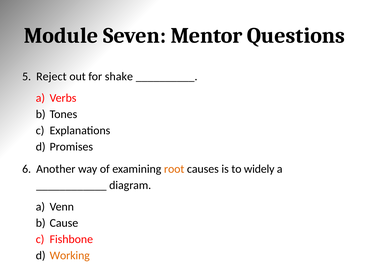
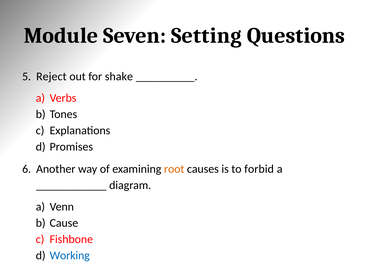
Mentor: Mentor -> Setting
widely: widely -> forbid
Working colour: orange -> blue
